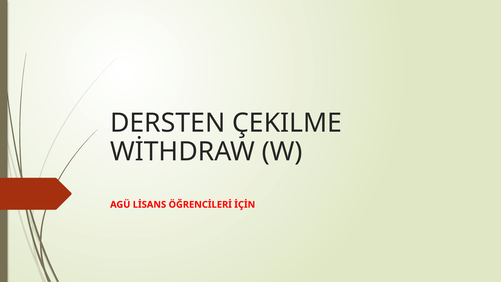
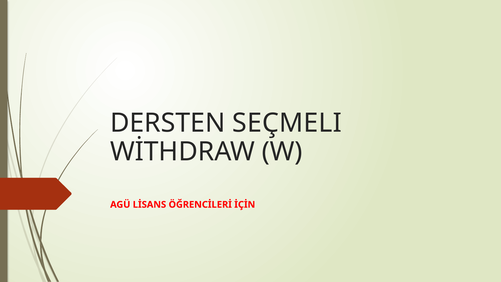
ÇEKILME: ÇEKILME -> SEÇMELI
